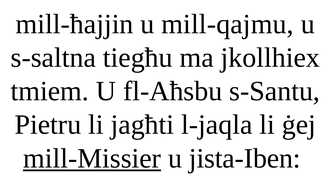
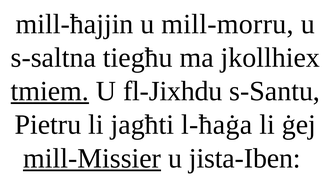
mill-qajmu: mill-qajmu -> mill-morru
tmiem underline: none -> present
fl-Aħsbu: fl-Aħsbu -> fl-Jixhdu
l-jaqla: l-jaqla -> l-ħaġa
